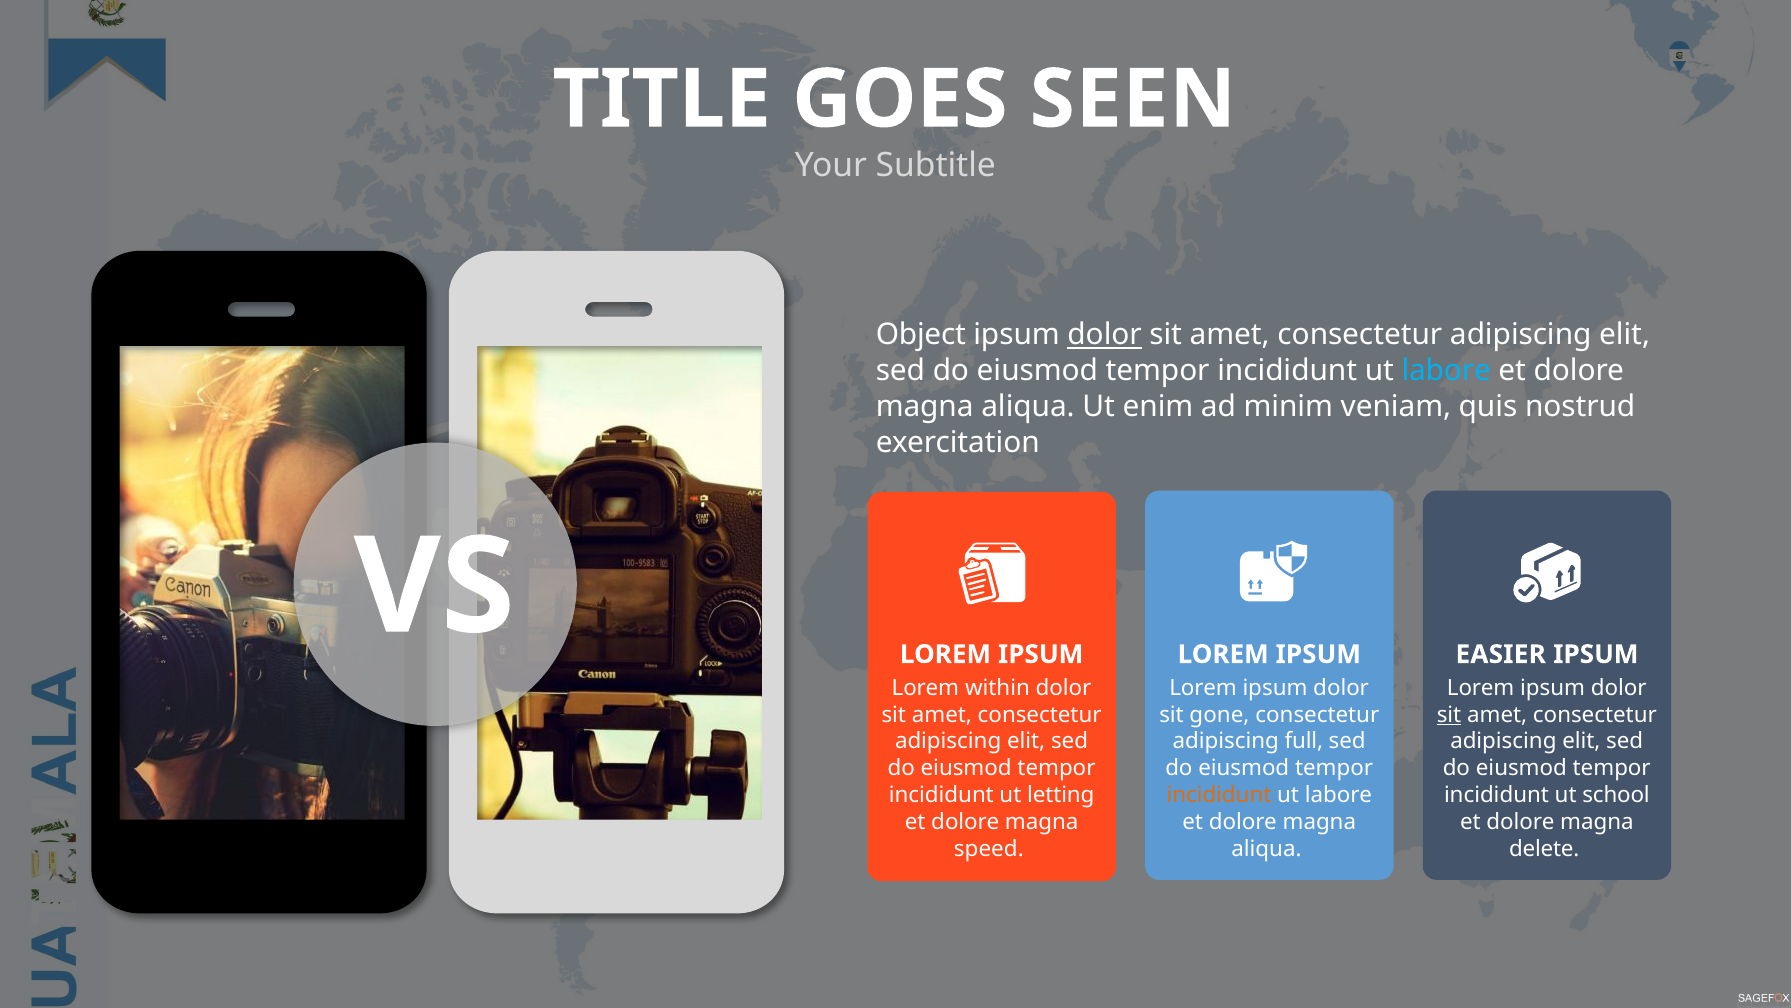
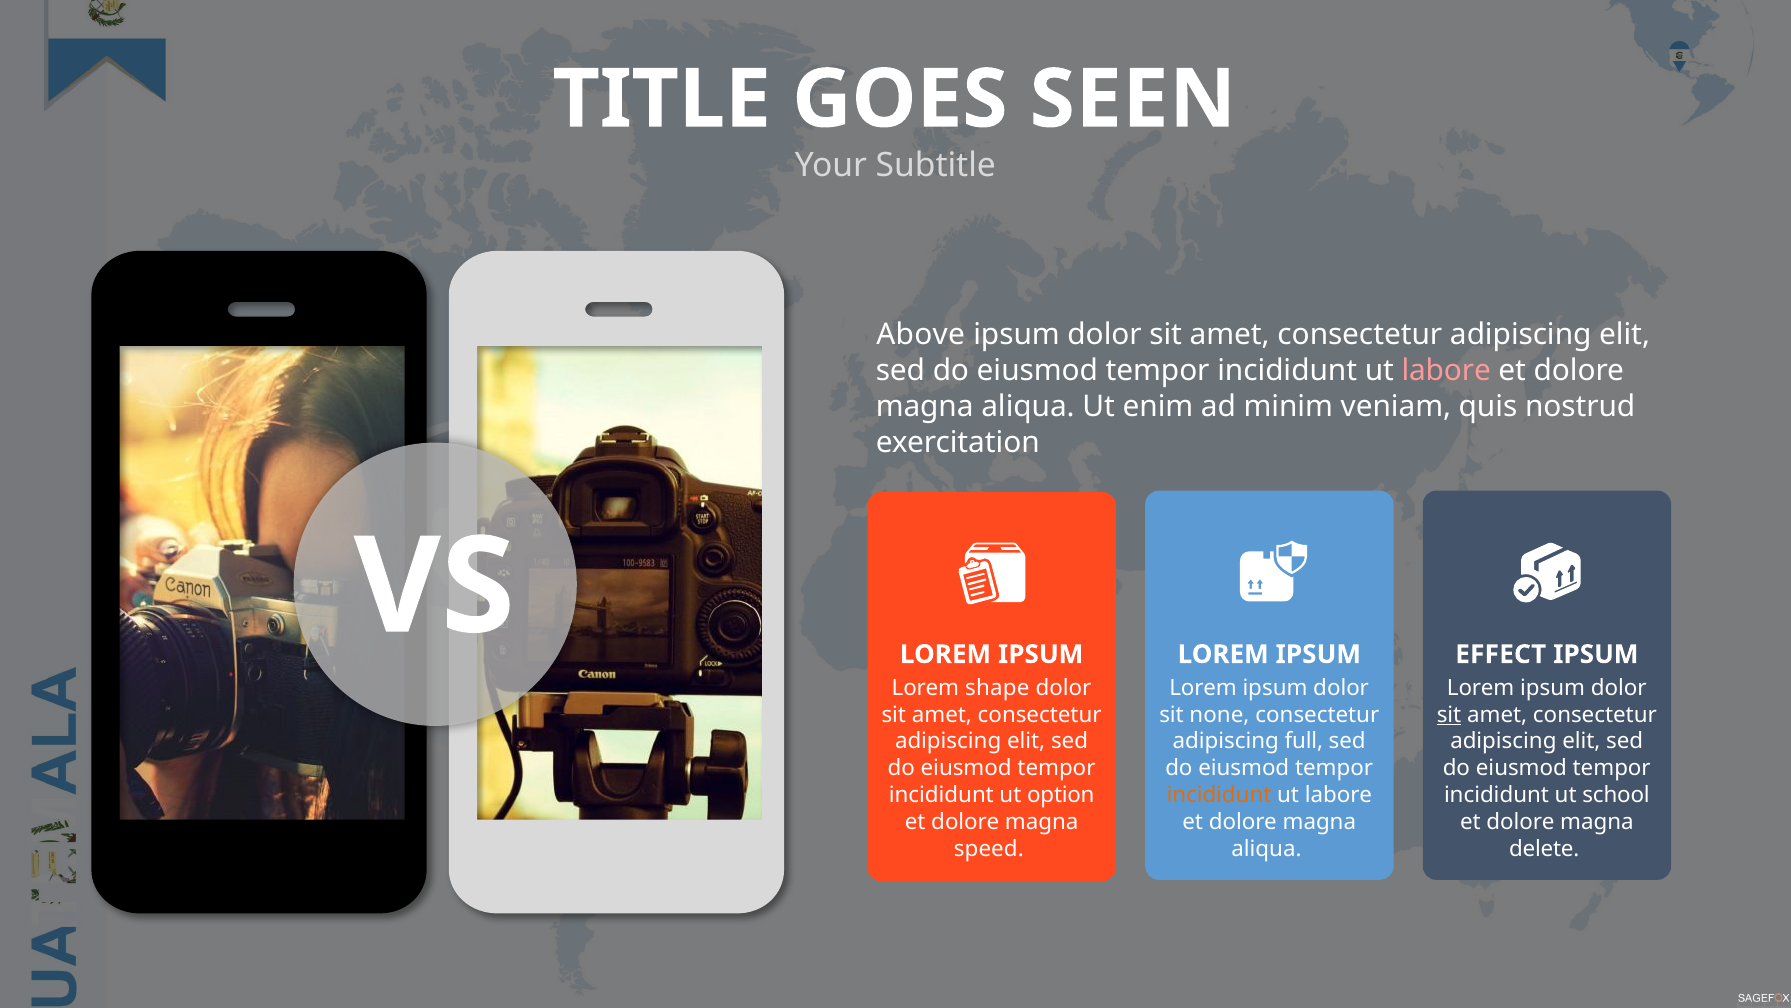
Object: Object -> Above
dolor at (1105, 335) underline: present -> none
labore at (1446, 370) colour: light blue -> pink
EASIER: EASIER -> EFFECT
within: within -> shape
gone: gone -> none
letting: letting -> option
